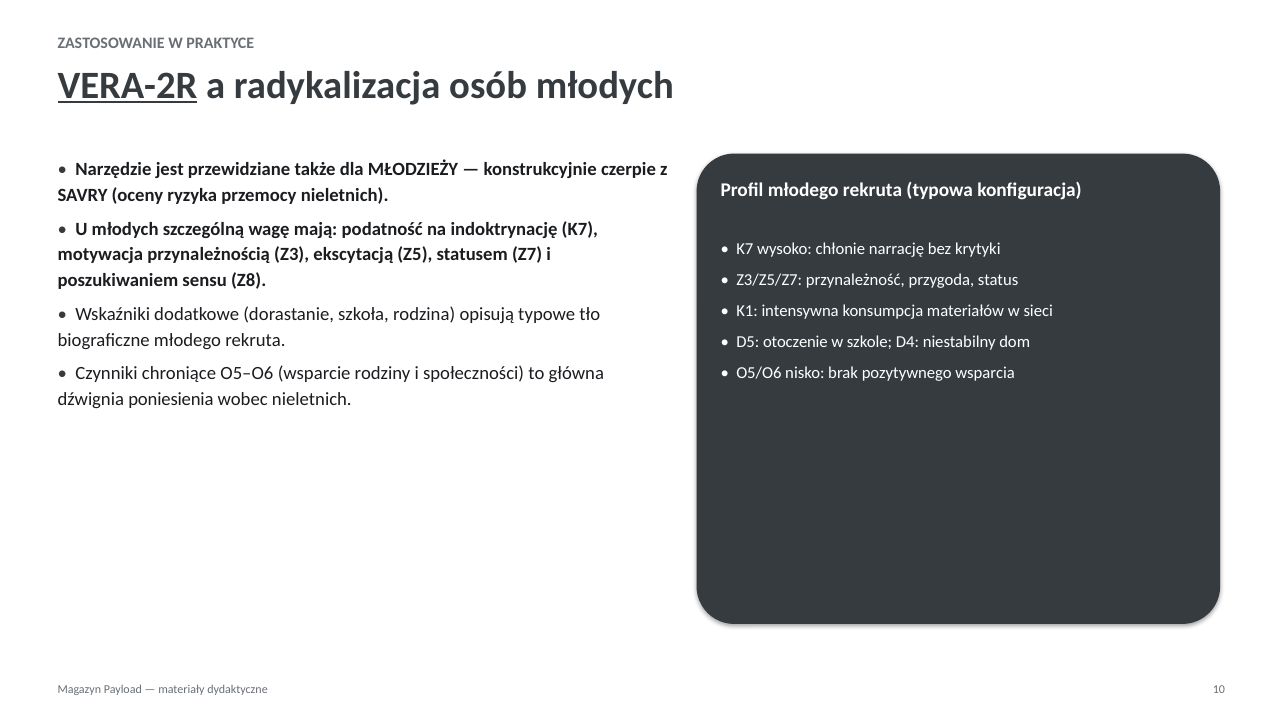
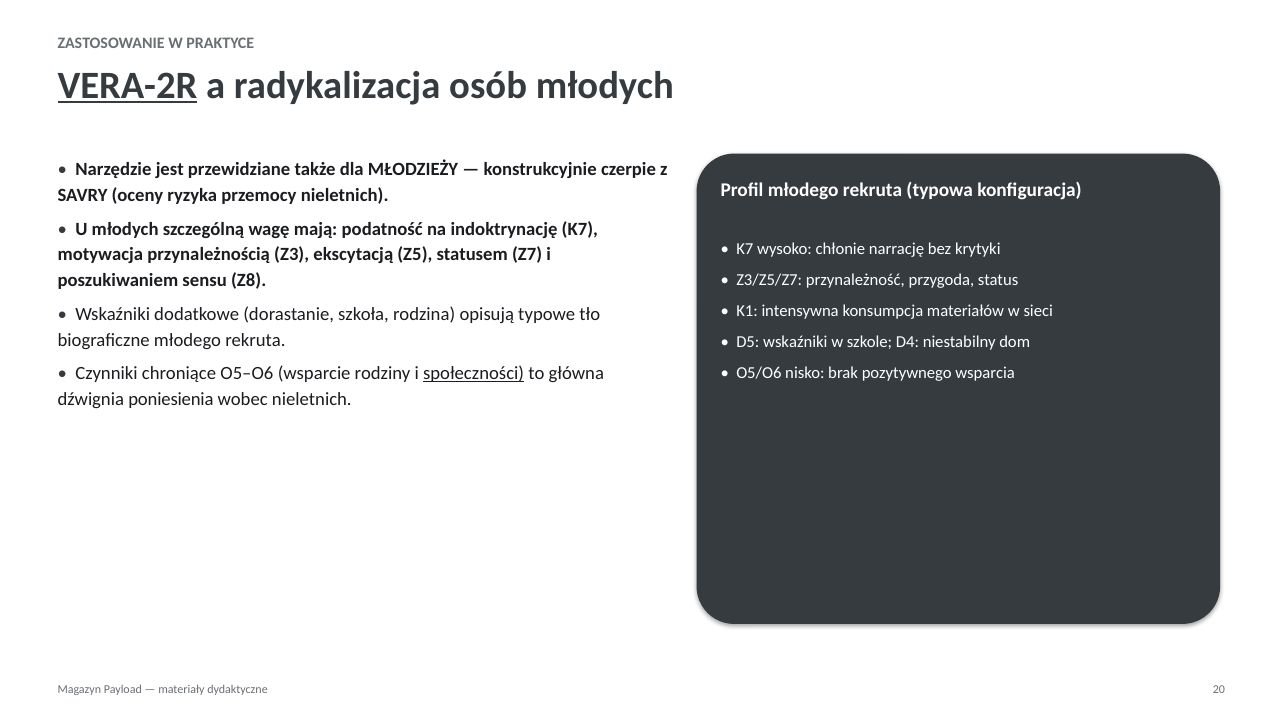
D5 otoczenie: otoczenie -> wskaźniki
społeczności underline: none -> present
10: 10 -> 20
